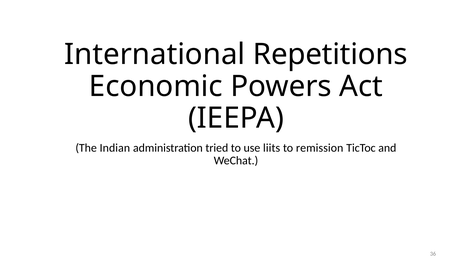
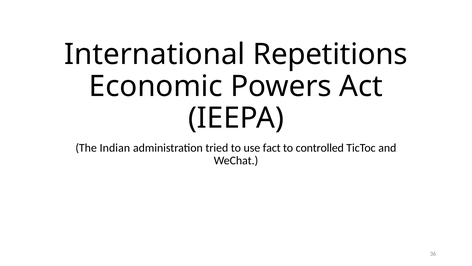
liits: liits -> fact
remission: remission -> controlled
